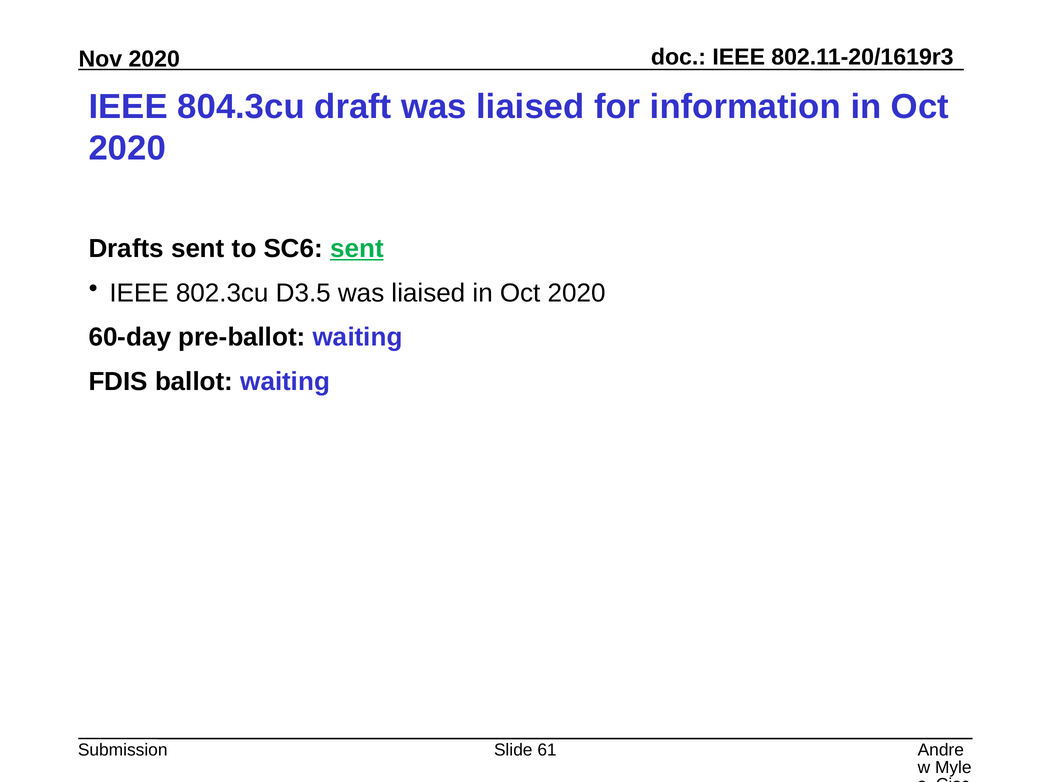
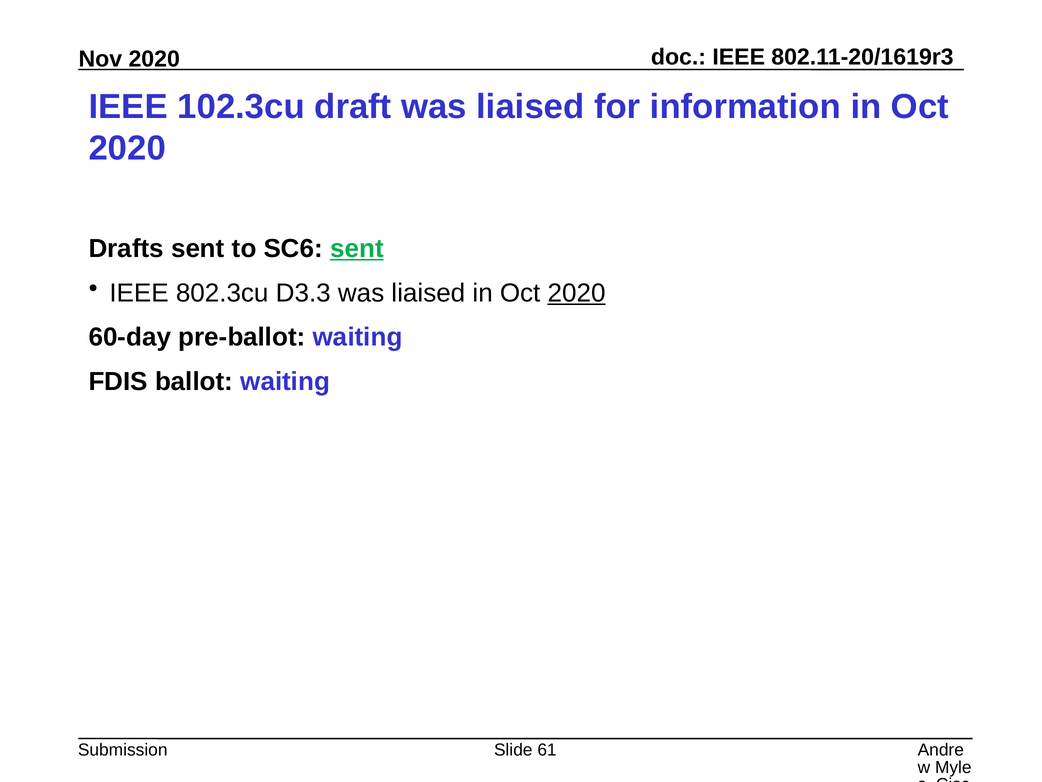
804.3cu: 804.3cu -> 102.3cu
D3.5: D3.5 -> D3.3
2020 at (577, 293) underline: none -> present
